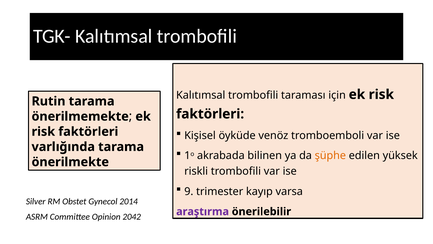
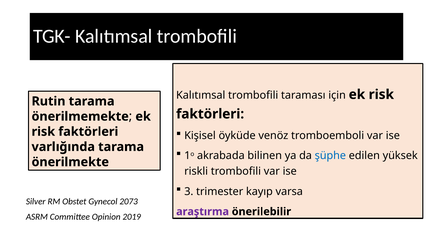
şüphe colour: orange -> blue
9: 9 -> 3
2014: 2014 -> 2073
2042: 2042 -> 2019
